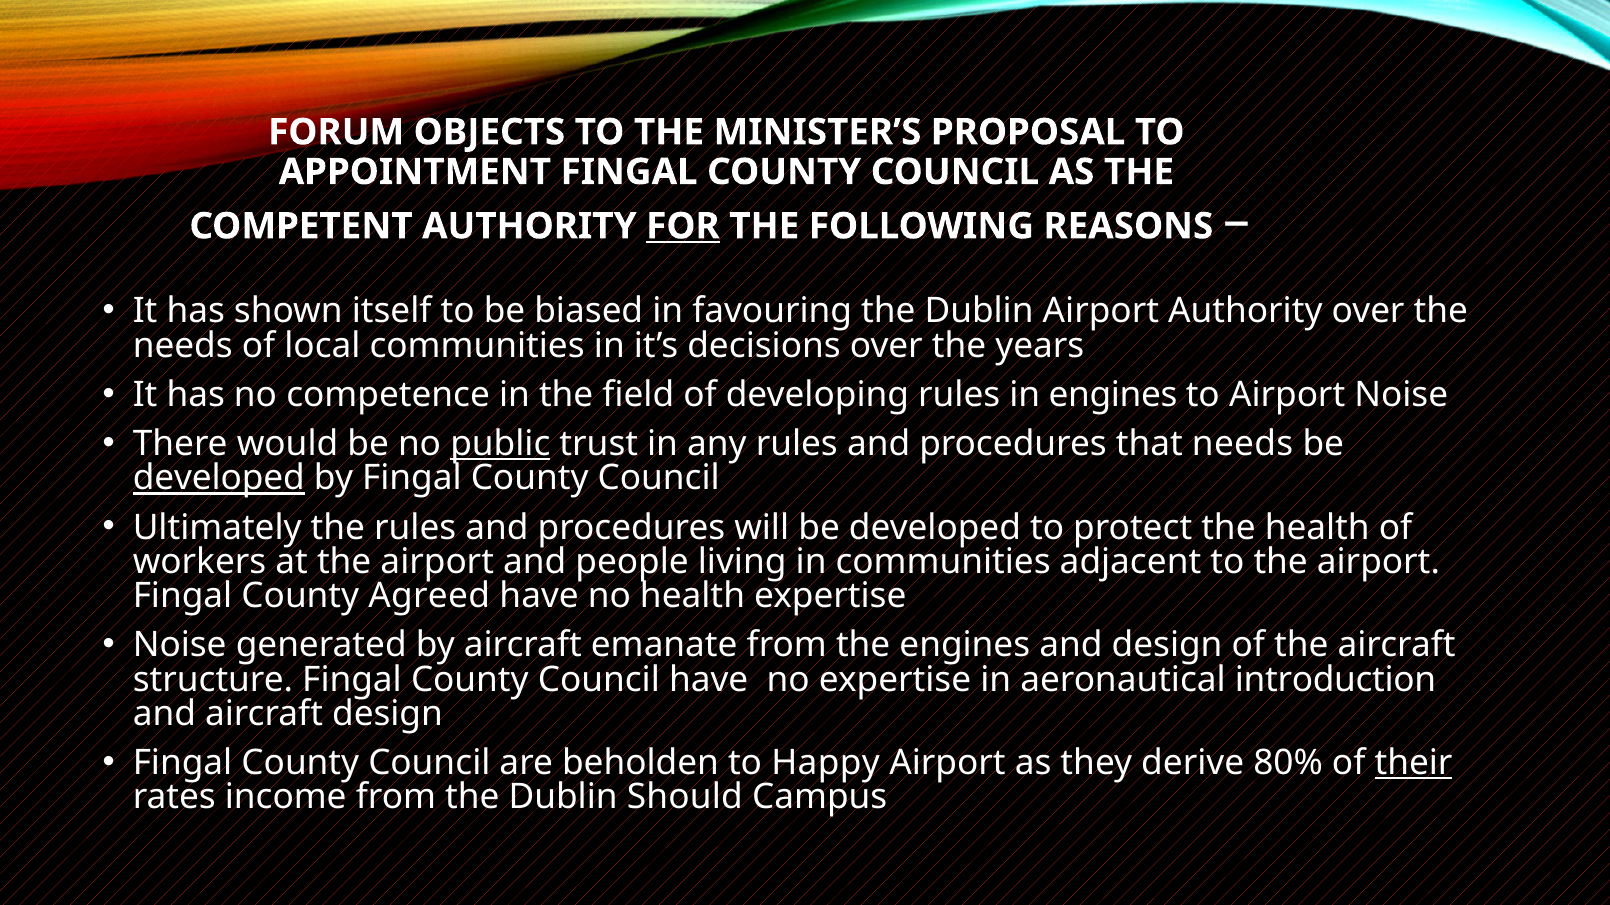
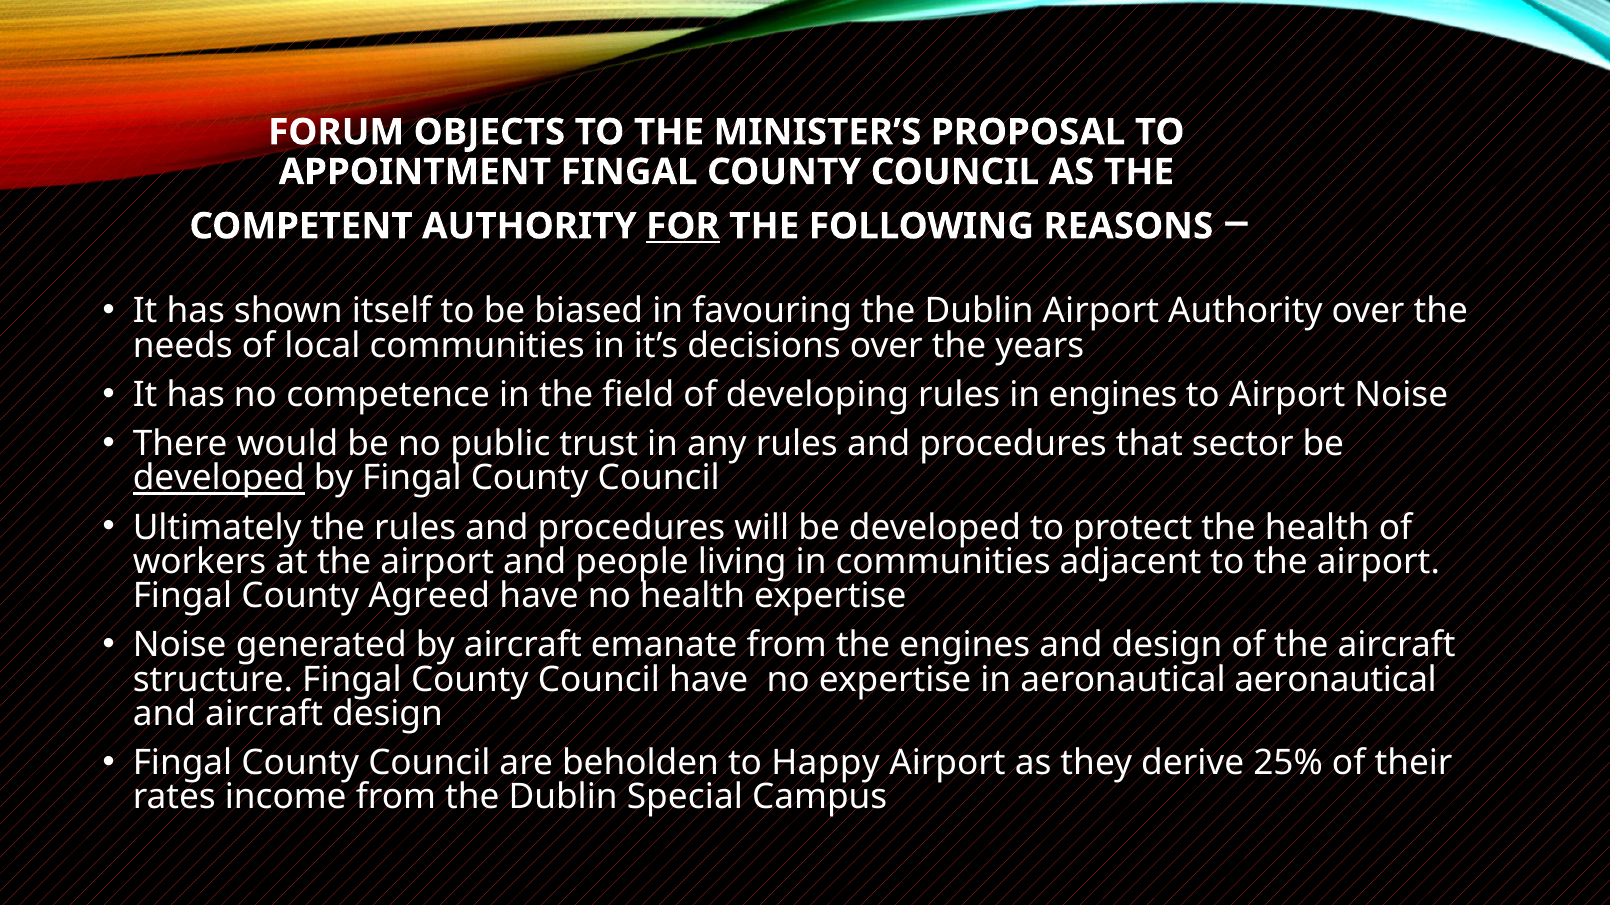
public underline: present -> none
that needs: needs -> sector
aeronautical introduction: introduction -> aeronautical
80%: 80% -> 25%
their underline: present -> none
Should: Should -> Special
